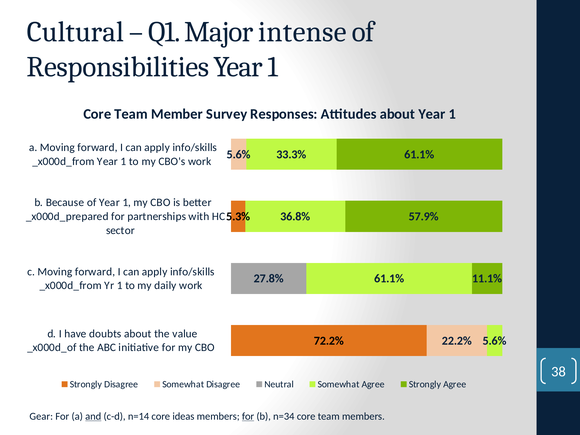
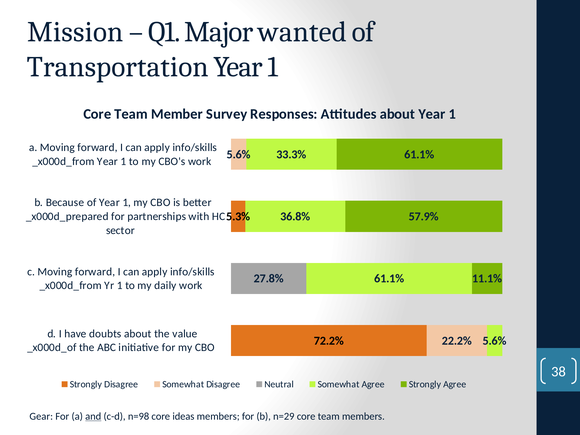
Cultural: Cultural -> Mission
intense: intense -> wanted
Responsibilities: Responsibilities -> Transportation
n=14: n=14 -> n=98
for at (248, 416) underline: present -> none
n=34: n=34 -> n=29
